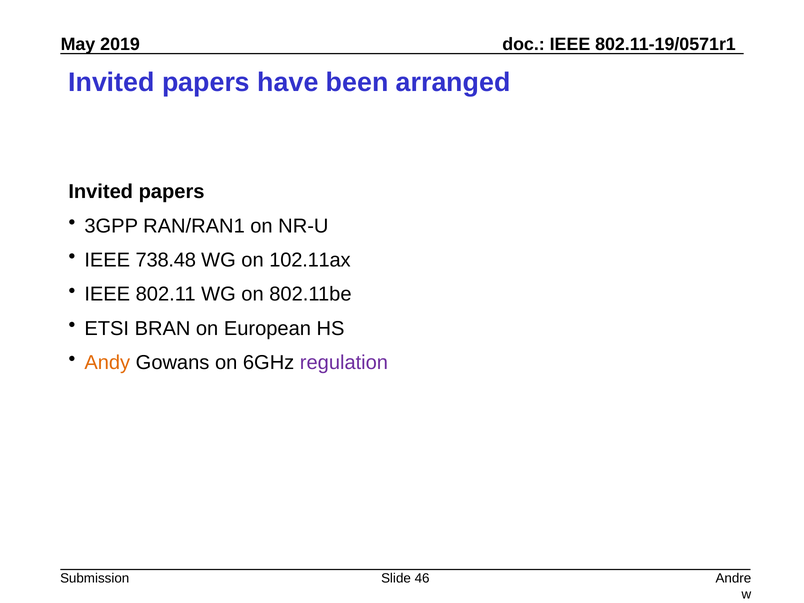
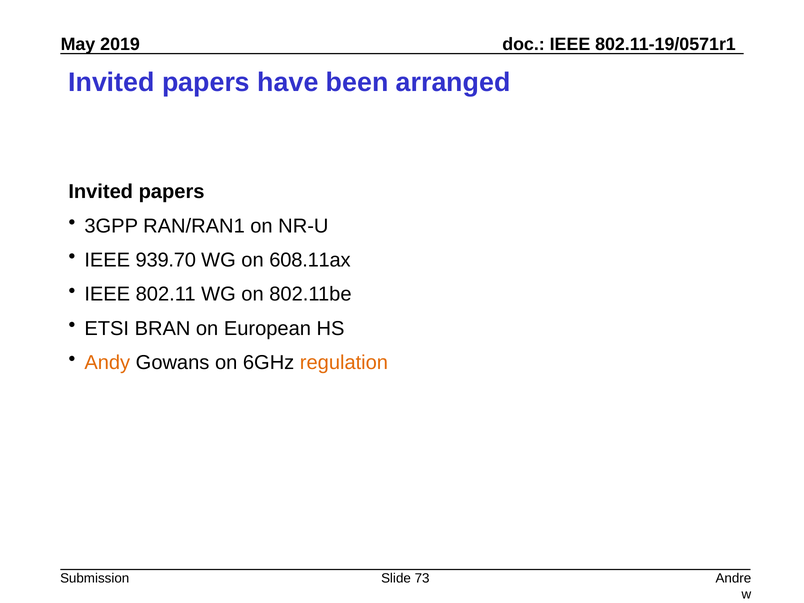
738.48: 738.48 -> 939.70
102.11ax: 102.11ax -> 608.11ax
regulation colour: purple -> orange
46: 46 -> 73
